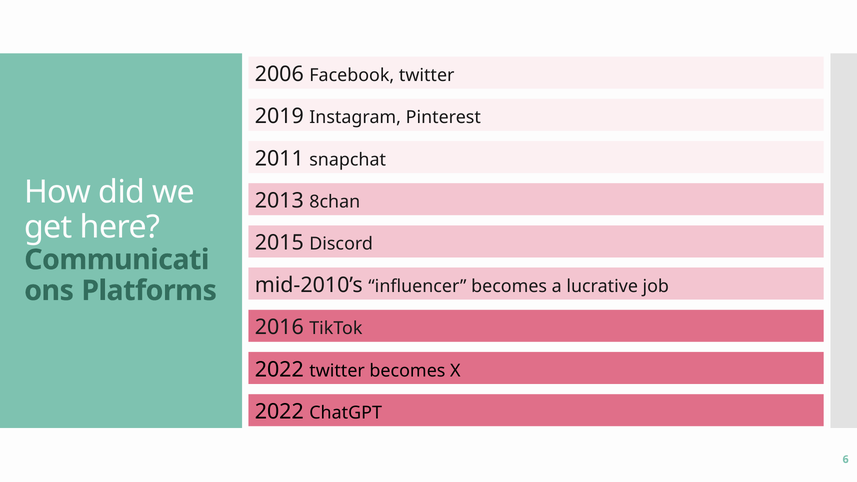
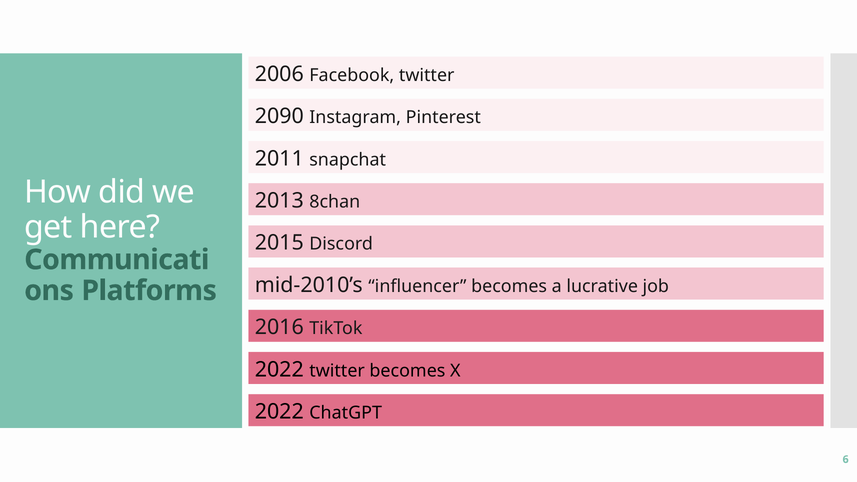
2019: 2019 -> 2090
